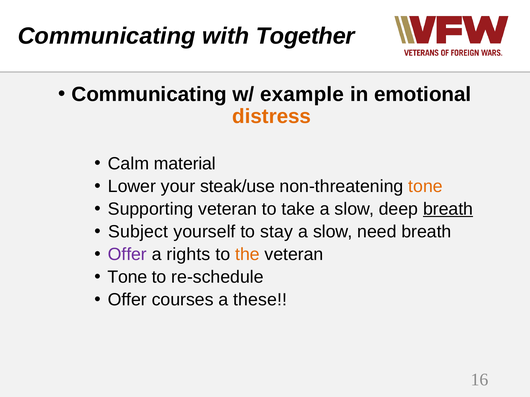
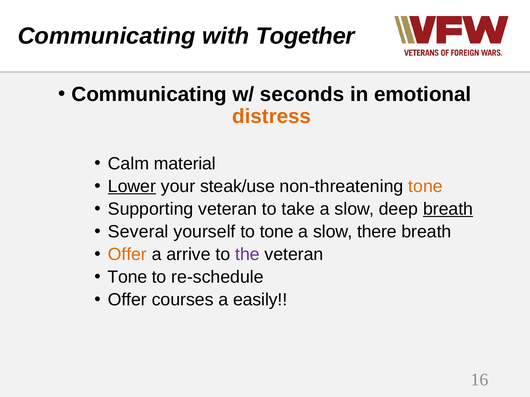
example: example -> seconds
Lower underline: none -> present
Subject: Subject -> Several
to stay: stay -> tone
need: need -> there
Offer at (127, 255) colour: purple -> orange
rights: rights -> arrive
the colour: orange -> purple
these: these -> easily
